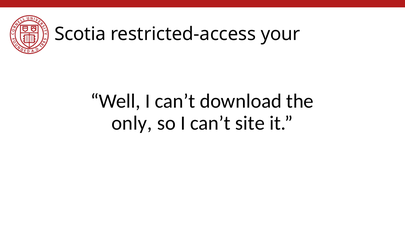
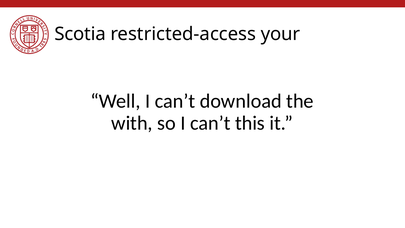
only: only -> with
site: site -> this
